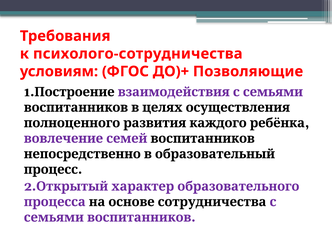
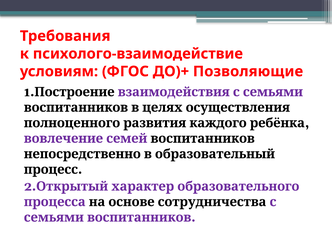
психолого-сотрудничества: психолого-сотрудничества -> психолого-взаимодействие
